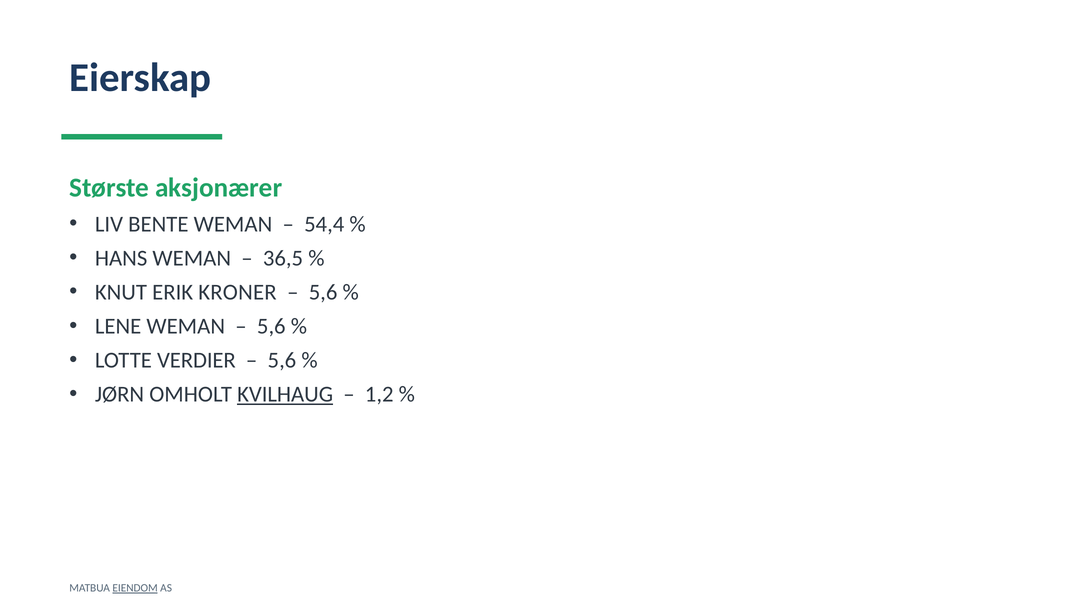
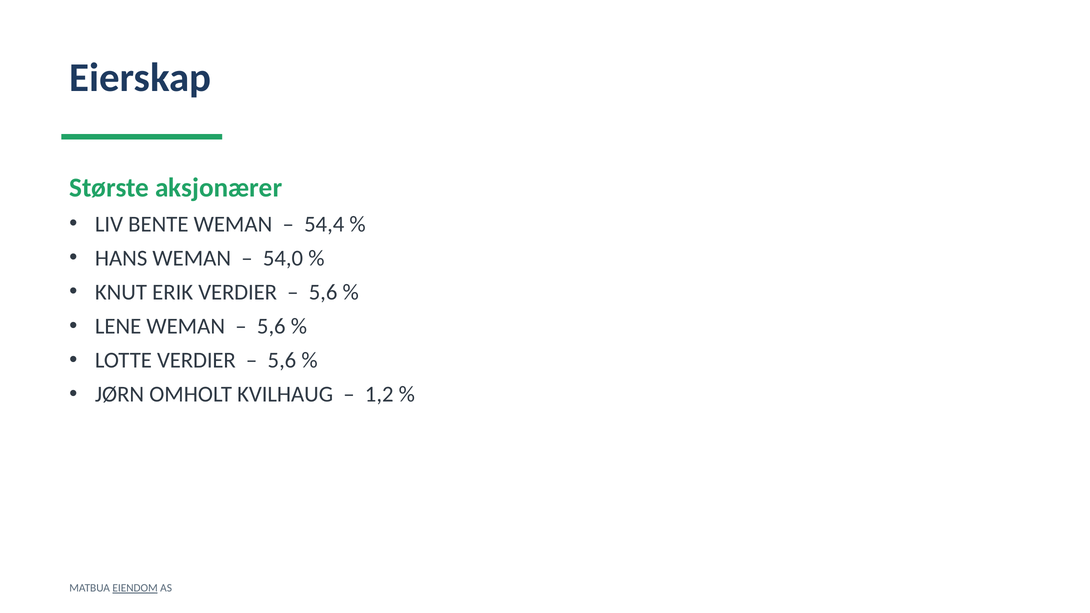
36,5: 36,5 -> 54,0
ERIK KRONER: KRONER -> VERDIER
KVILHAUG underline: present -> none
